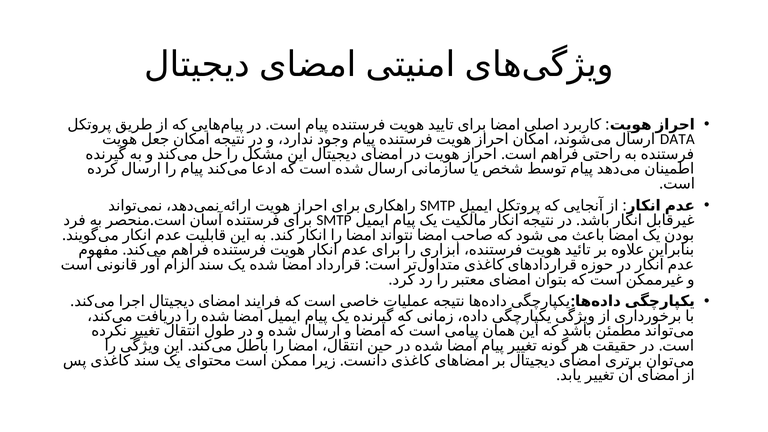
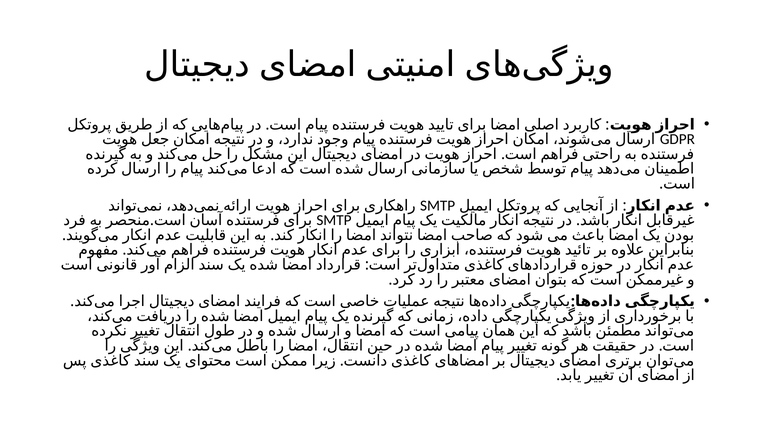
DATA: DATA -> GDPR
